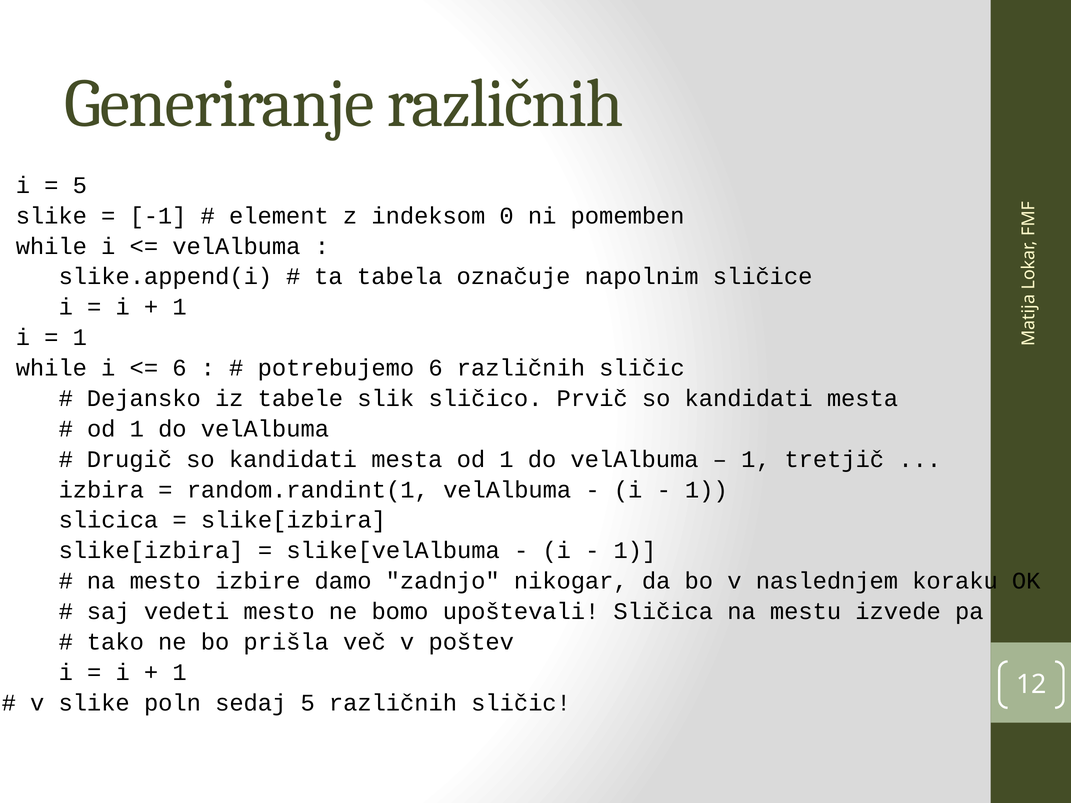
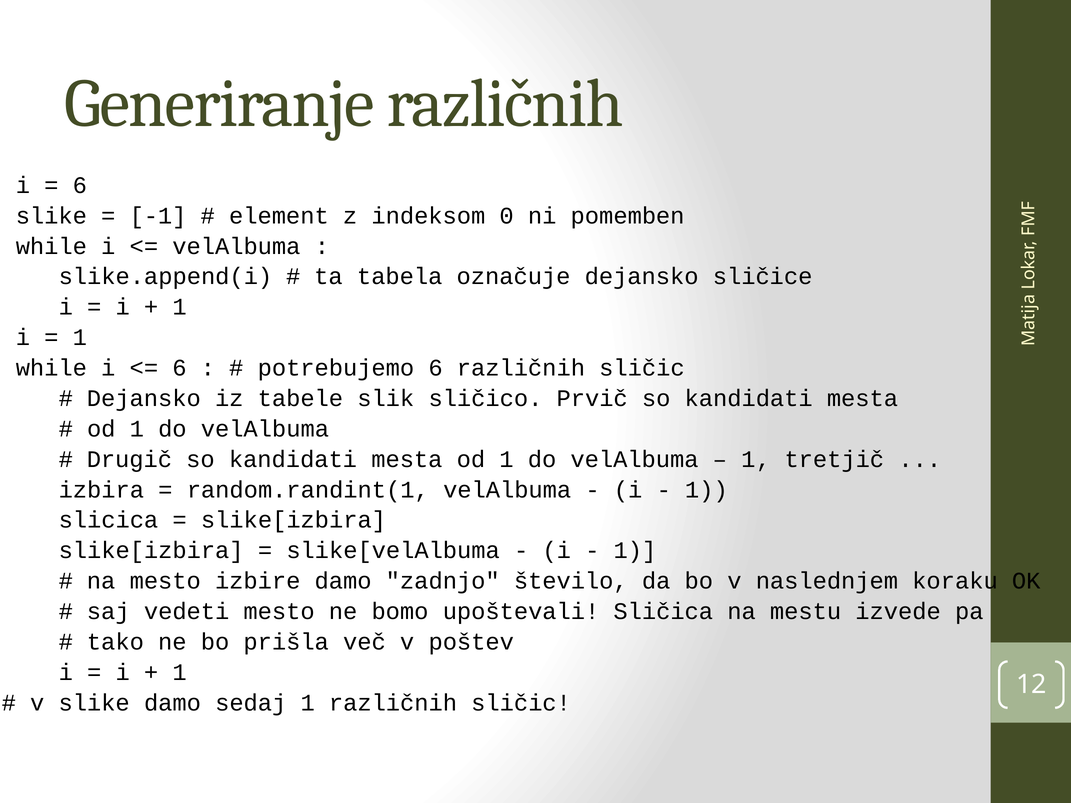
5 at (80, 185): 5 -> 6
označuje napolnim: napolnim -> dejansko
nikogar: nikogar -> število
slike poln: poln -> damo
sedaj 5: 5 -> 1
